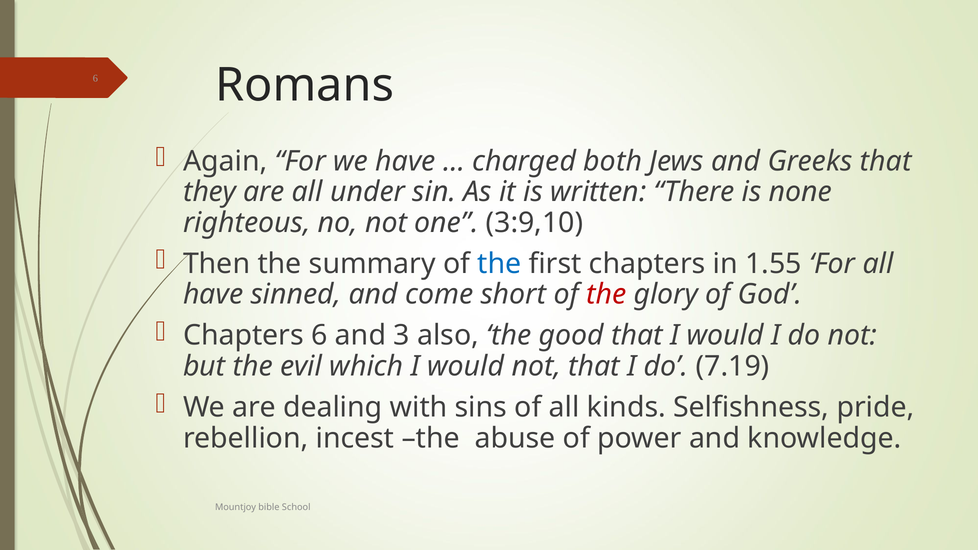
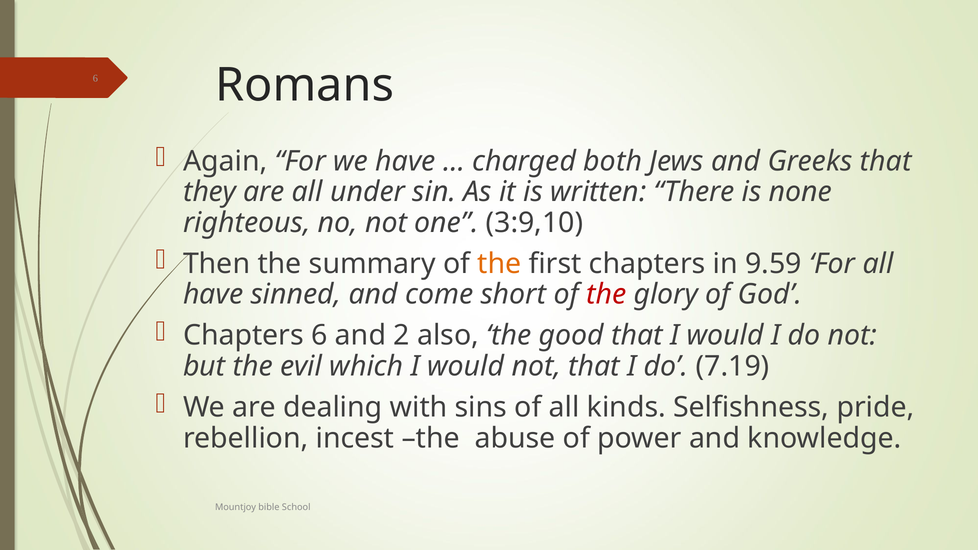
the at (499, 264) colour: blue -> orange
1.55: 1.55 -> 9.59
3: 3 -> 2
